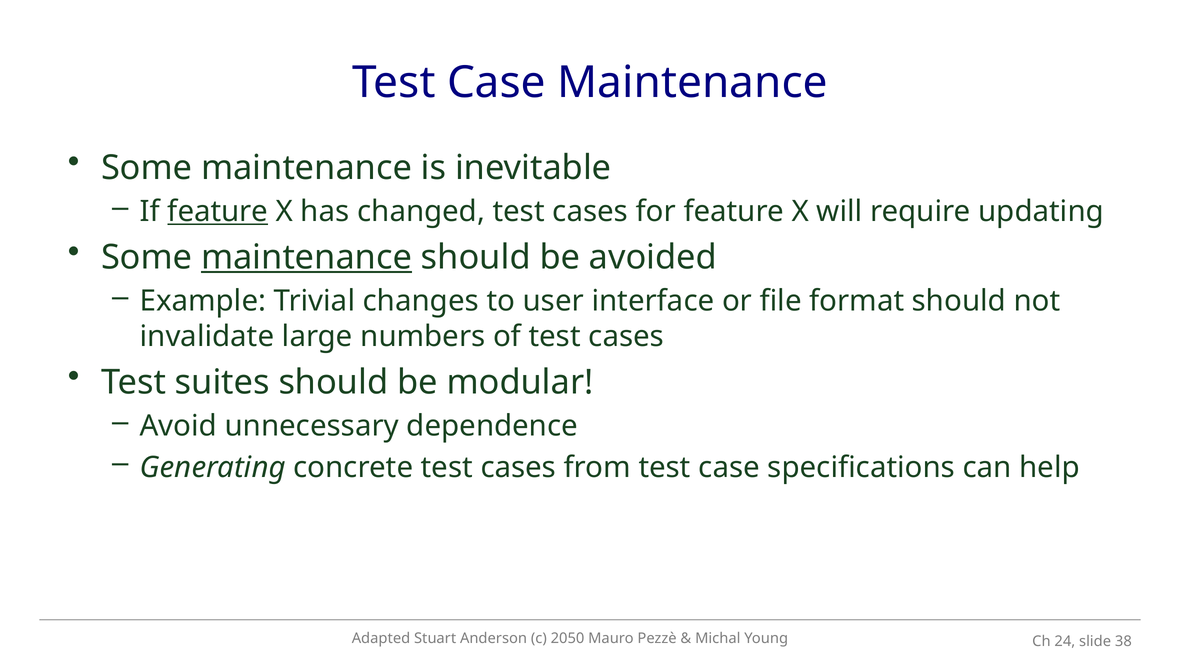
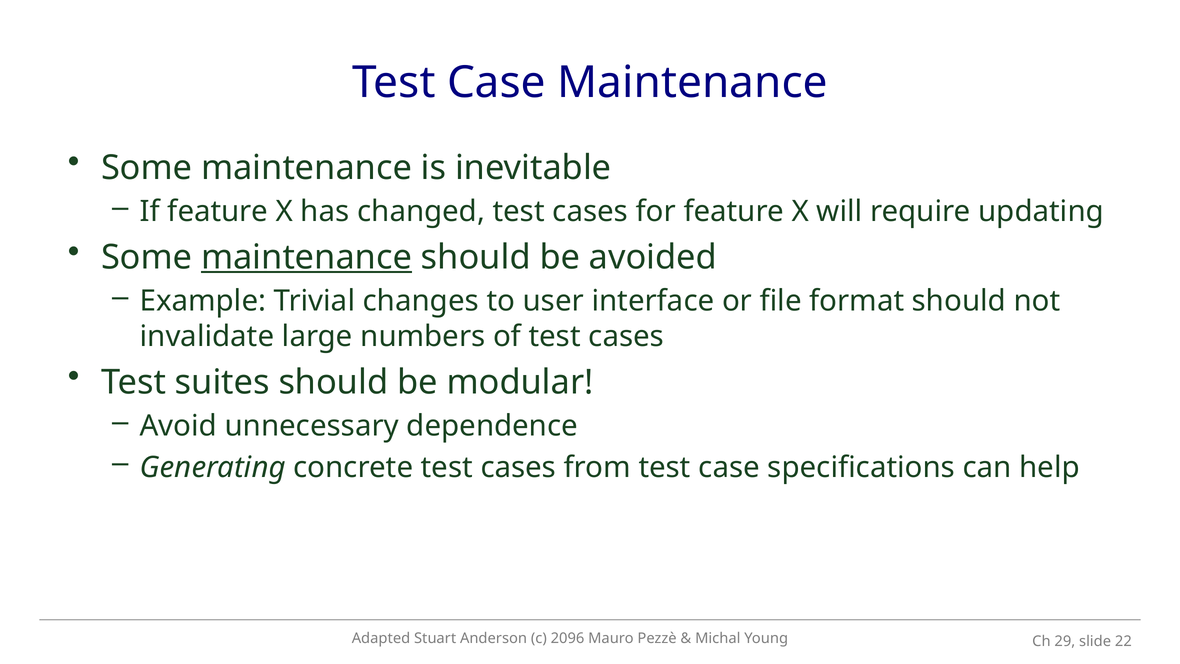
feature at (218, 212) underline: present -> none
2050: 2050 -> 2096
24: 24 -> 29
38: 38 -> 22
